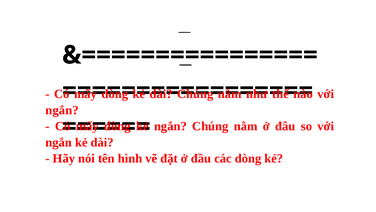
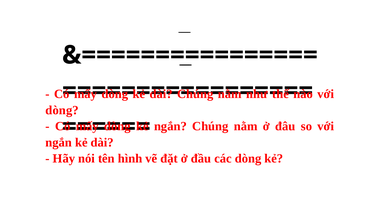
ngắn at (62, 110): ngắn -> dòng
